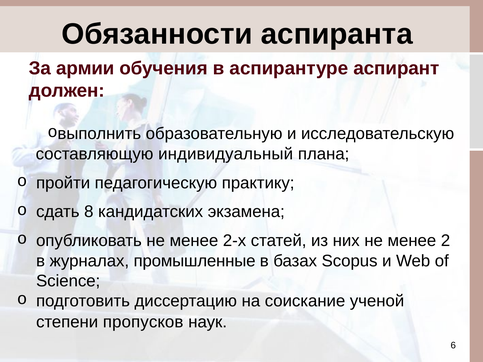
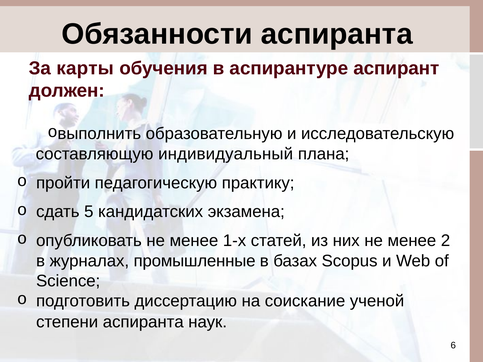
армии: армии -> карты
8: 8 -> 5
2-х: 2-х -> 1-х
степени пропусков: пропусков -> аспиранта
